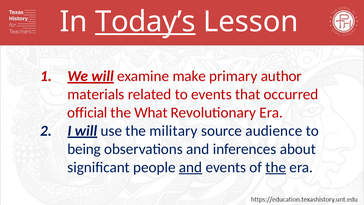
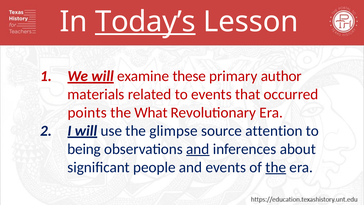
make: make -> these
official: official -> points
military: military -> glimpse
audience: audience -> attention
and at (198, 149) underline: none -> present
and at (191, 167) underline: present -> none
